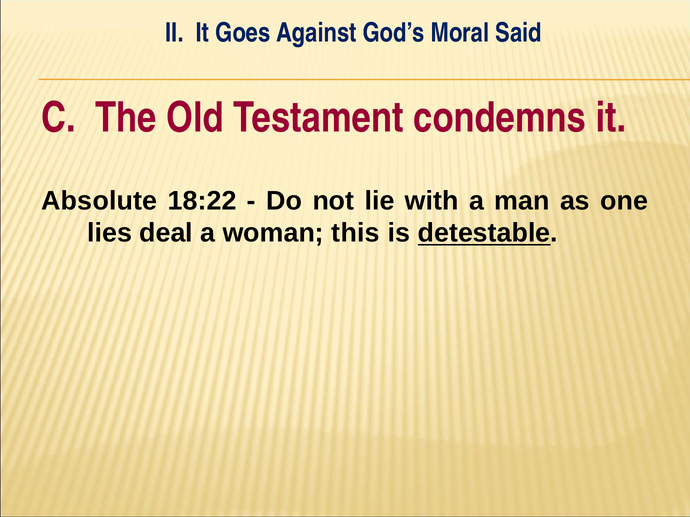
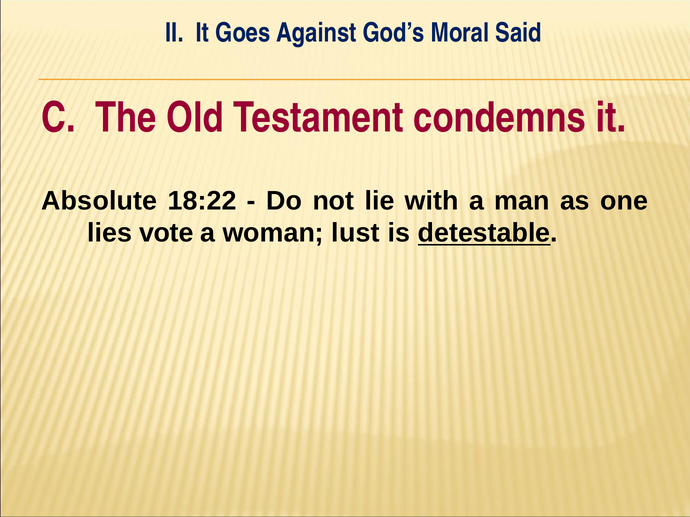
deal: deal -> vote
this: this -> lust
